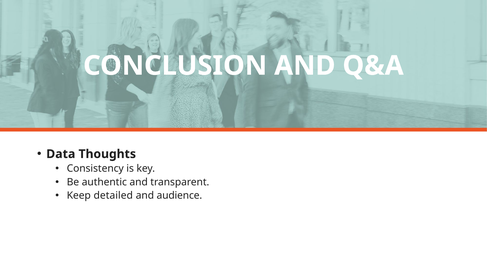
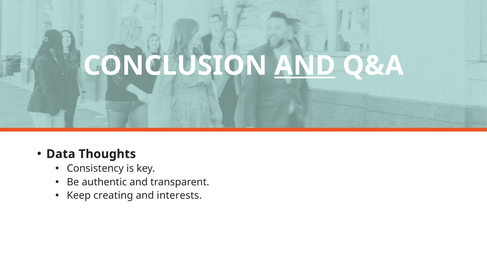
AND at (305, 66) underline: none -> present
detailed: detailed -> creating
audience: audience -> interests
